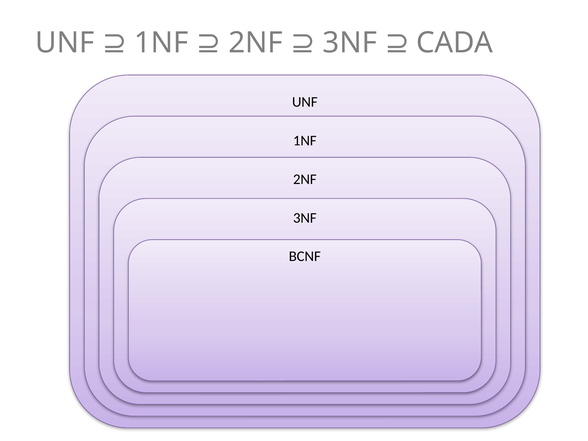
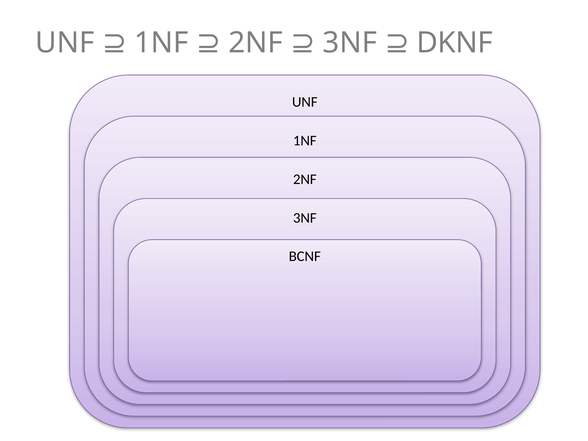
CADA: CADA -> DKNF
